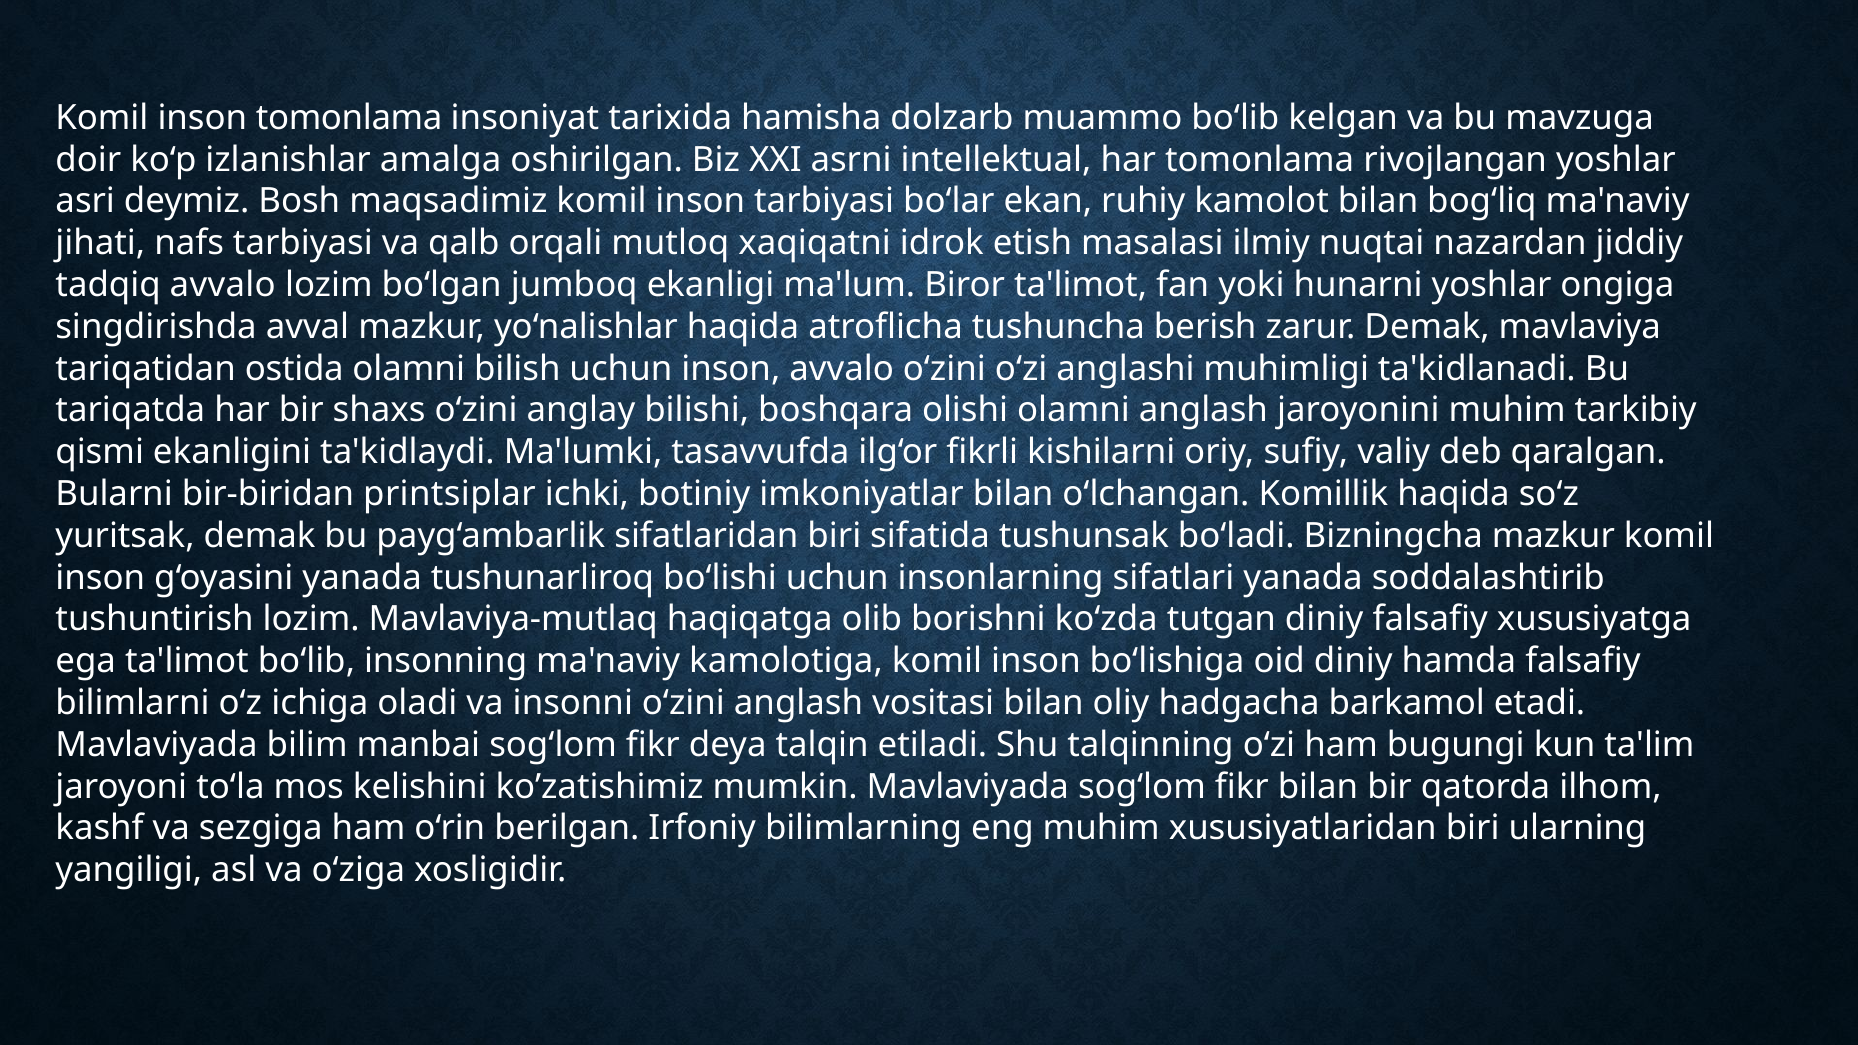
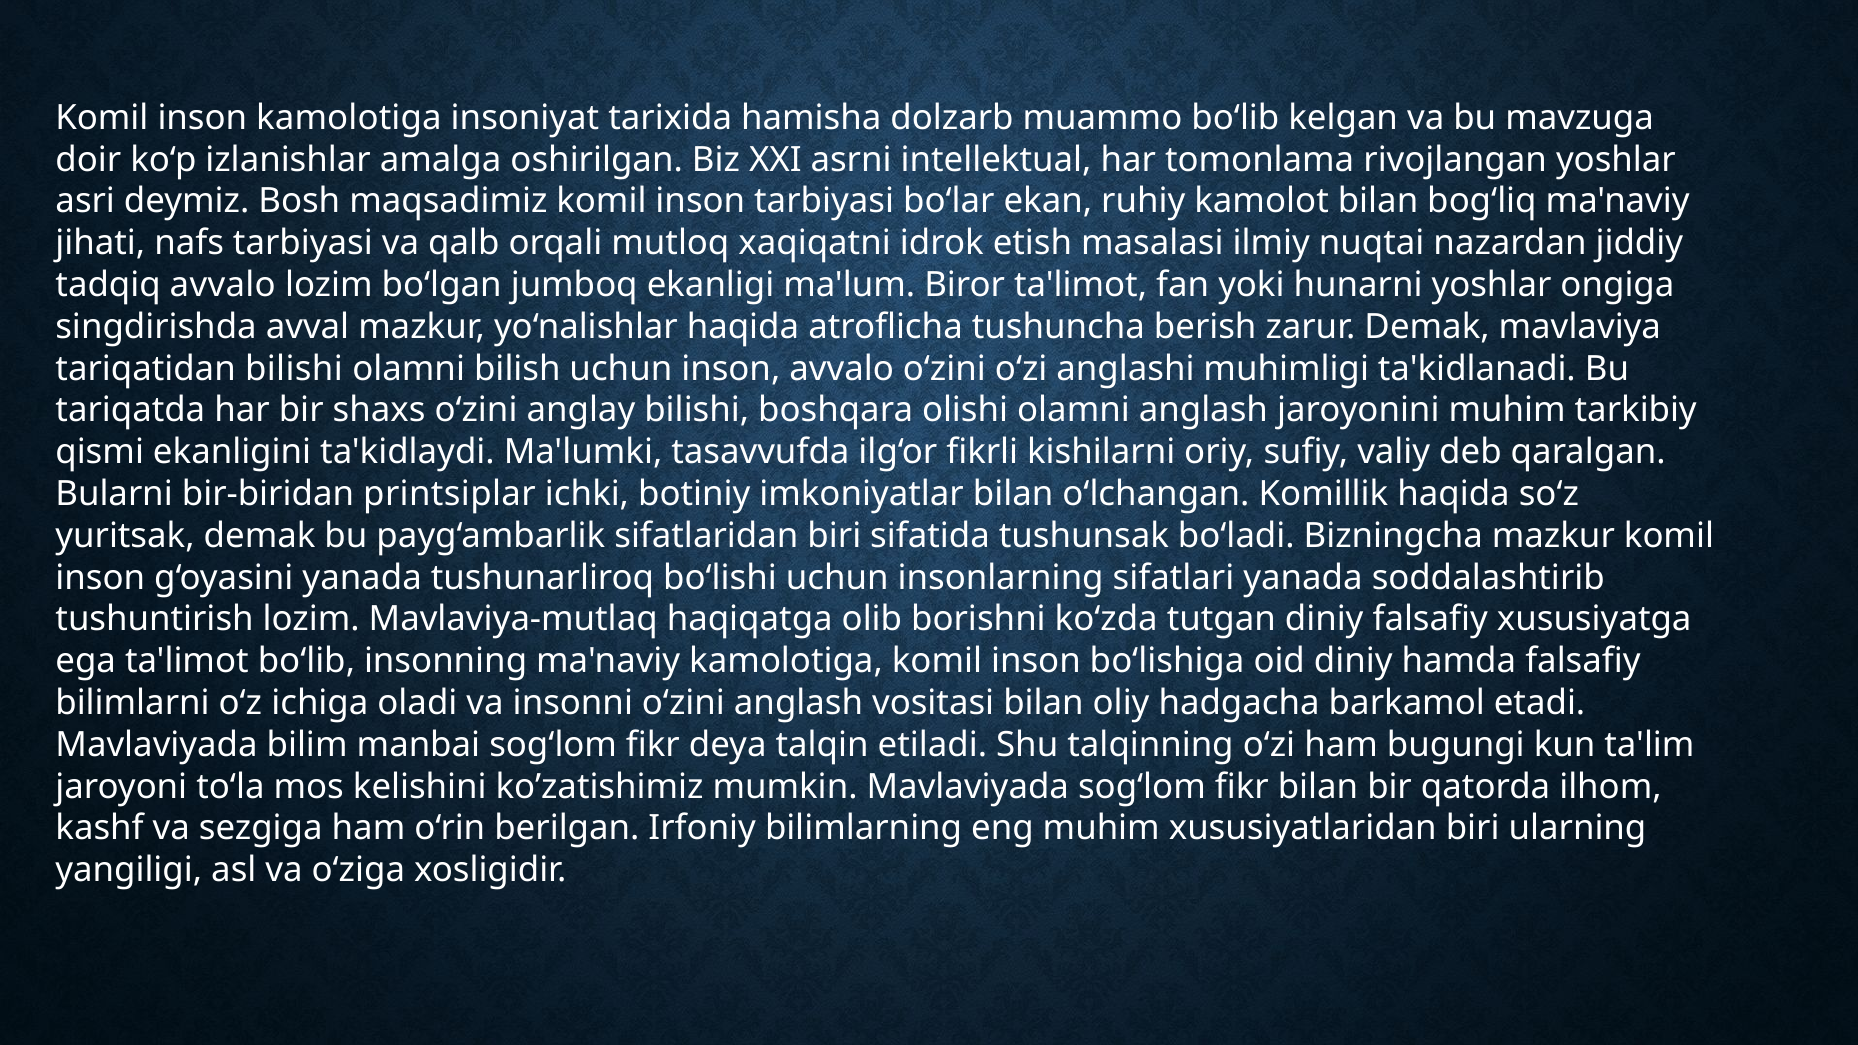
inson tomonlama: tomonlama -> kamolotiga
tariqatidan ostida: ostida -> bilishi
